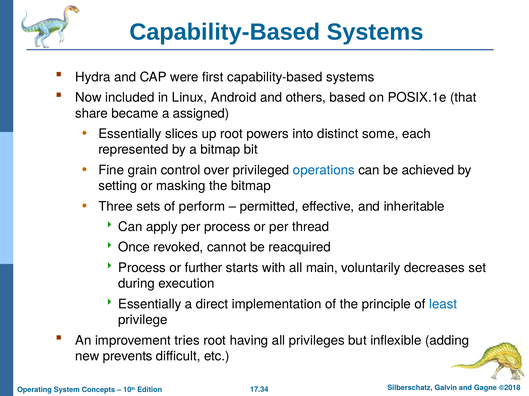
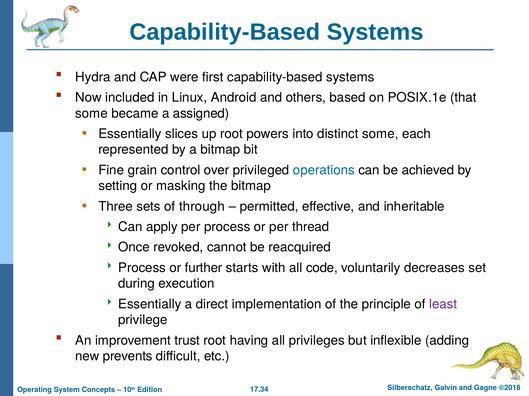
share at (92, 114): share -> some
perform: perform -> through
main: main -> code
least colour: blue -> purple
tries: tries -> trust
